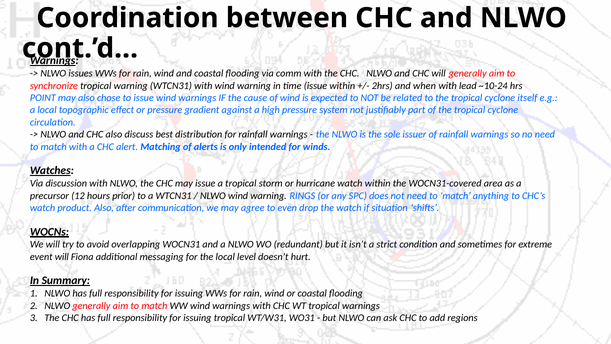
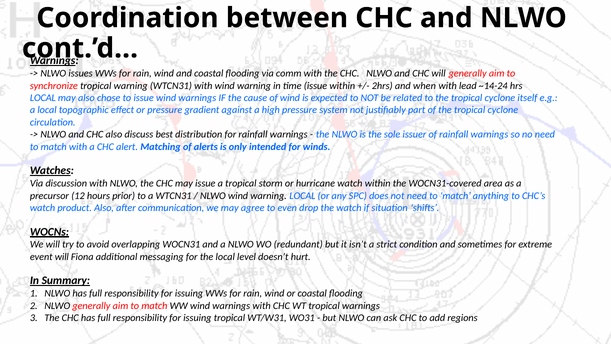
~10-24: ~10-24 -> ~14-24
POINT at (43, 98): POINT -> LOCAL
warning RINGS: RINGS -> LOCAL
